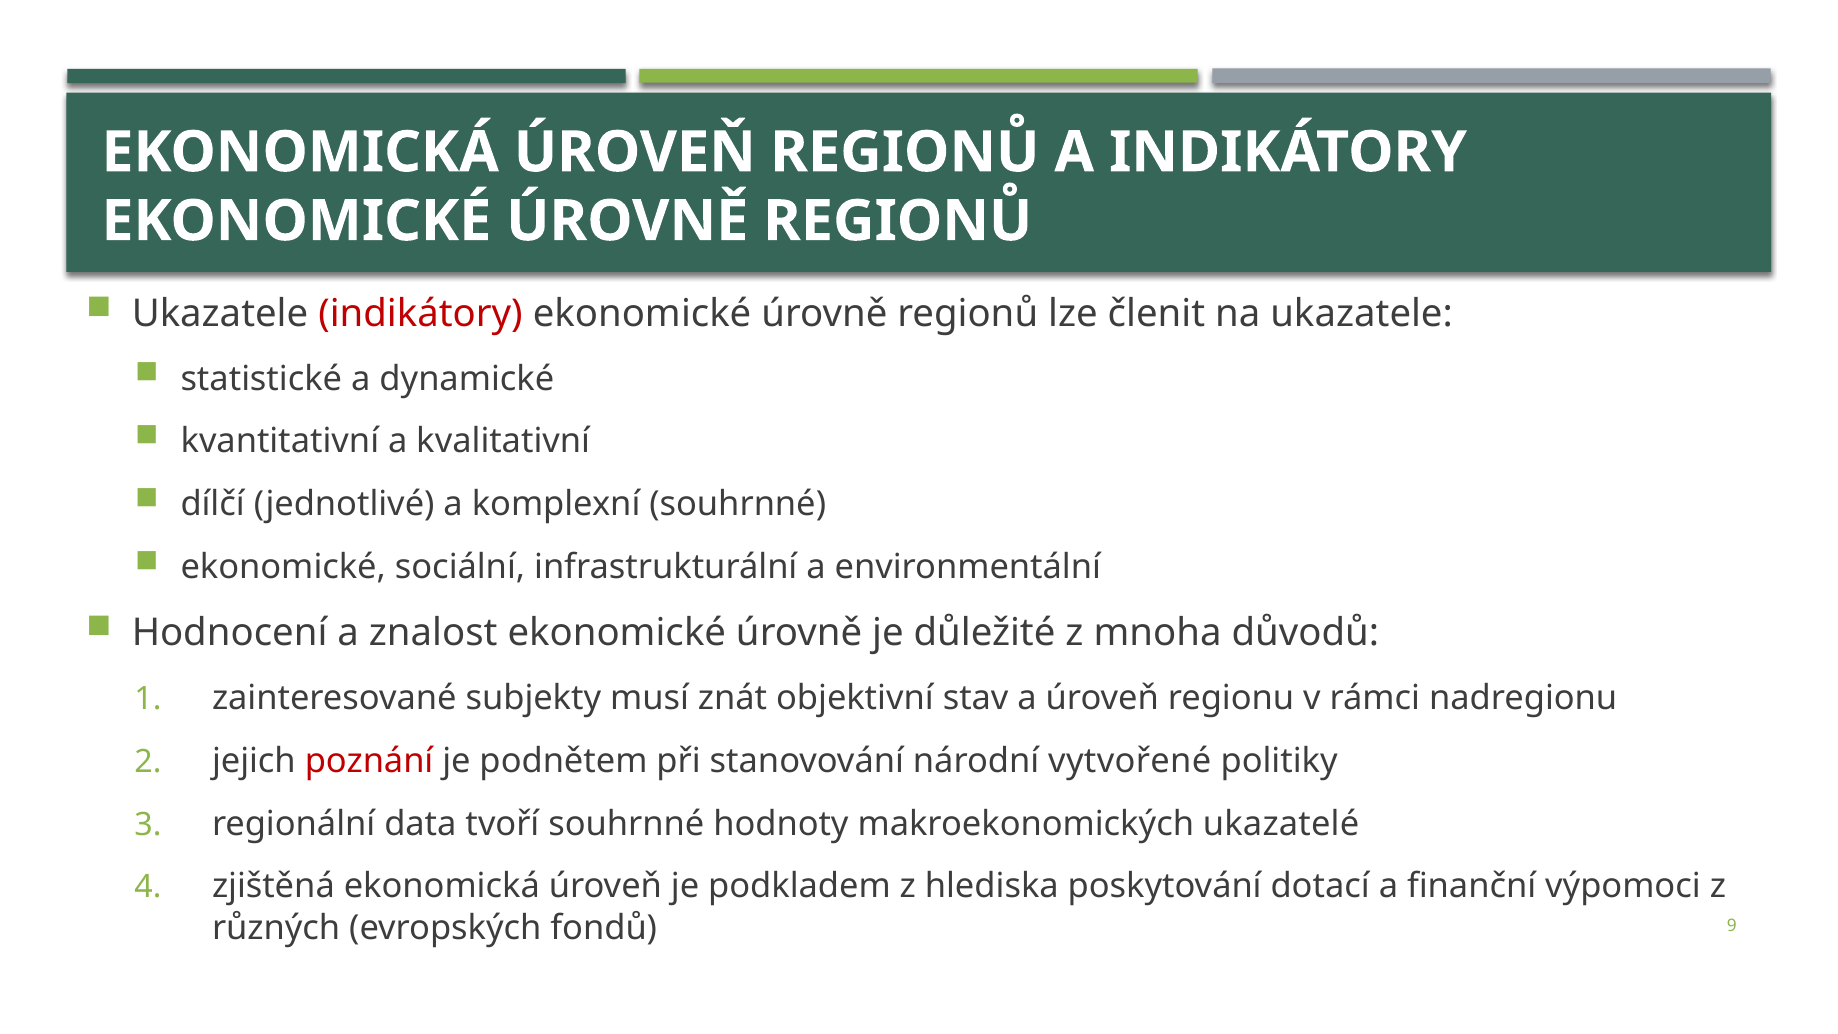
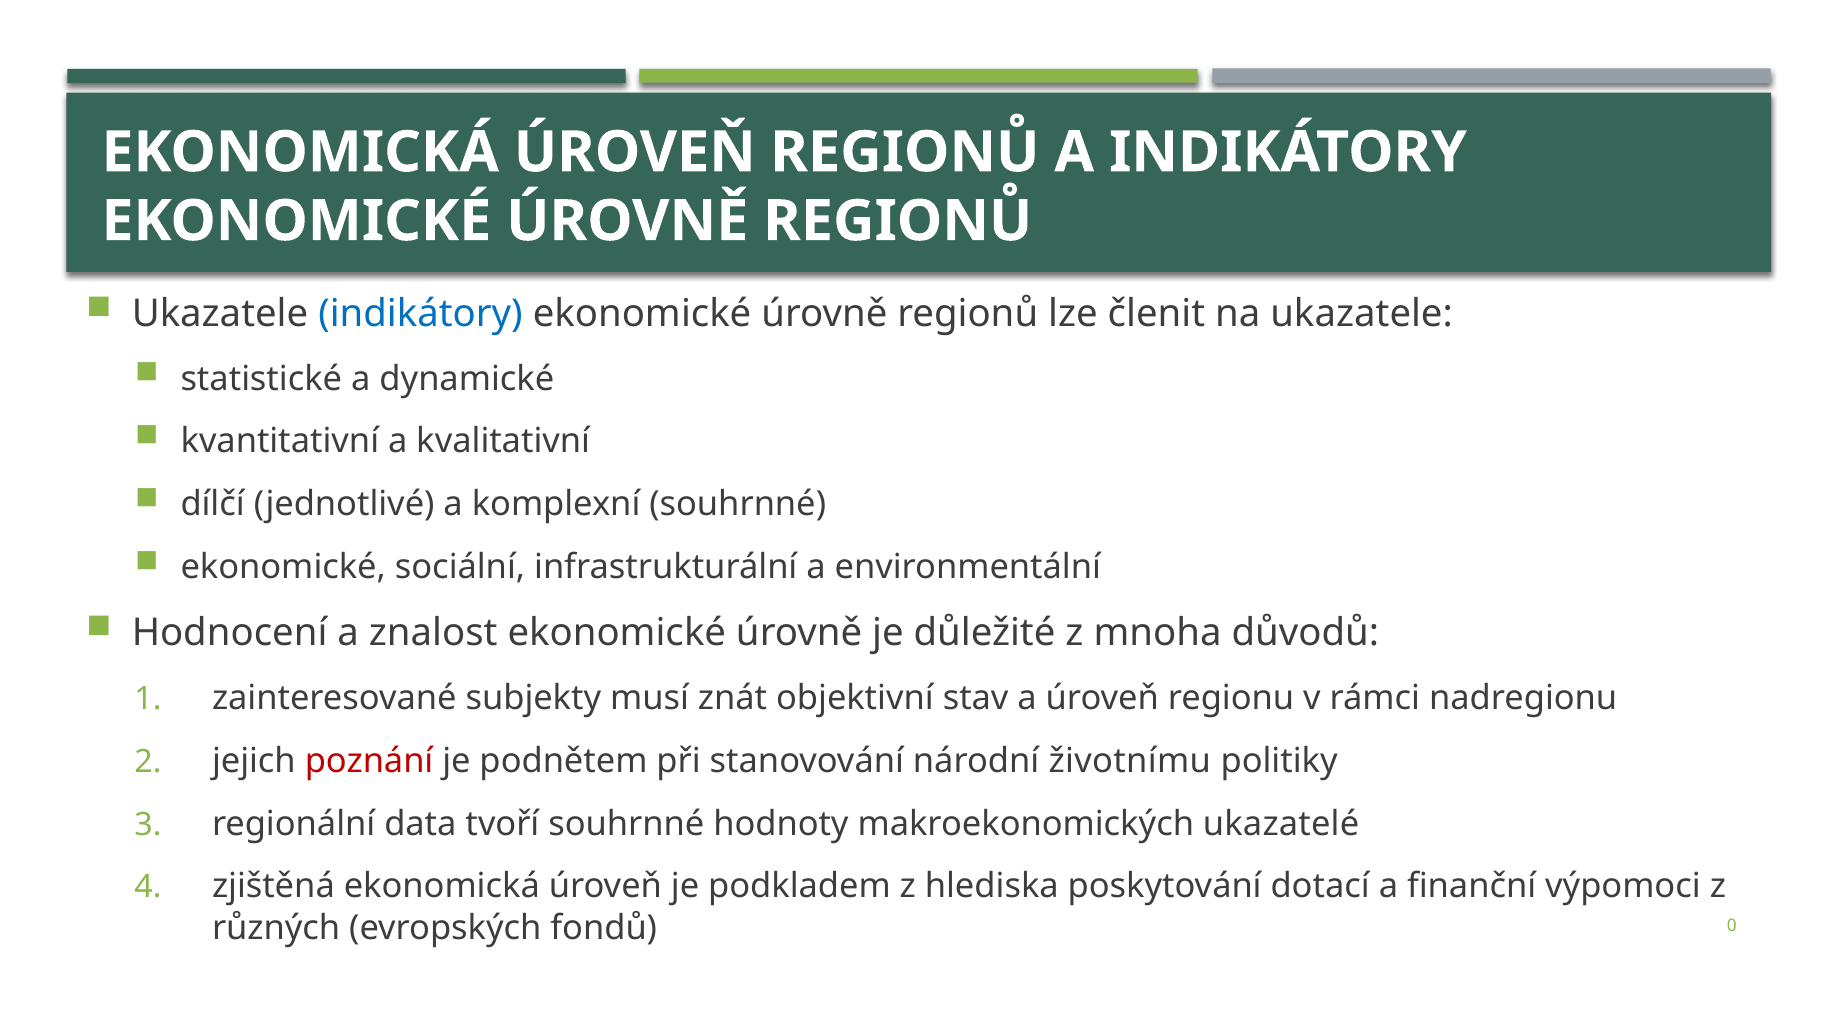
indikátory at (420, 314) colour: red -> blue
vytvořené: vytvořené -> životnímu
9: 9 -> 0
